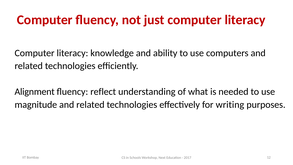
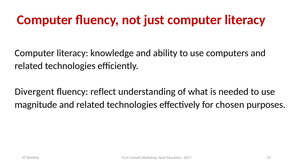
Alignment: Alignment -> Divergent
writing: writing -> chosen
